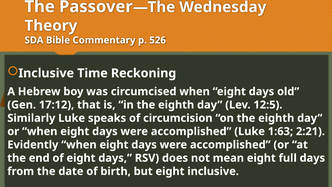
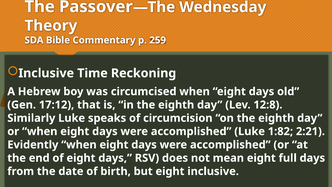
526: 526 -> 259
12:5: 12:5 -> 12:8
1:63: 1:63 -> 1:82
